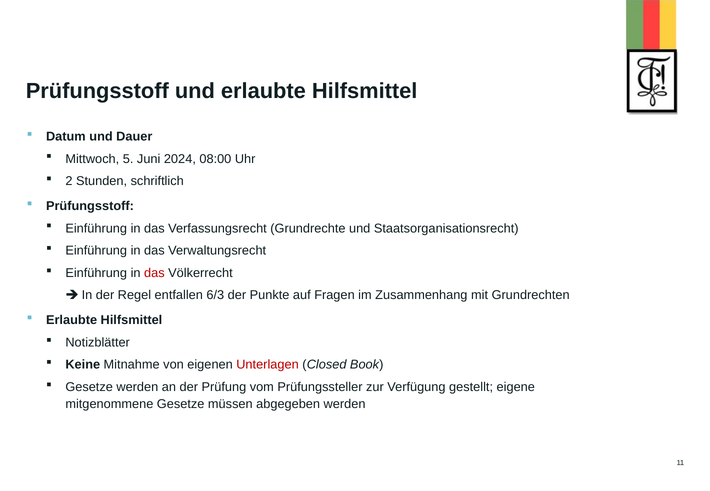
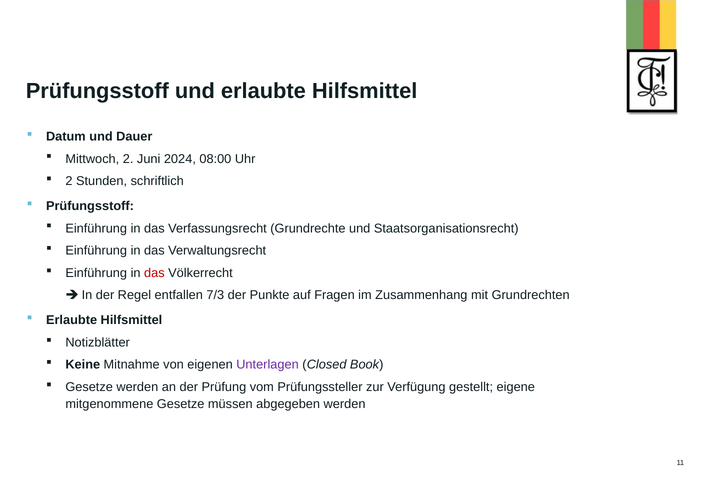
Mittwoch 5: 5 -> 2
6/3: 6/3 -> 7/3
Unterlagen colour: red -> purple
